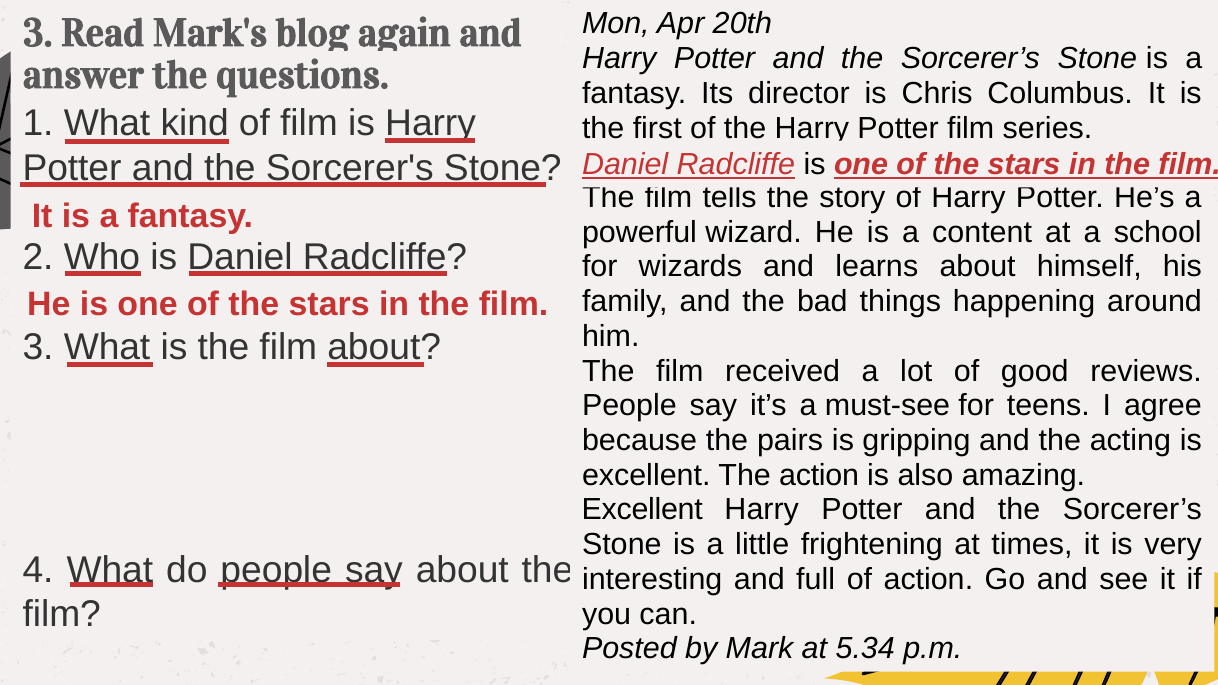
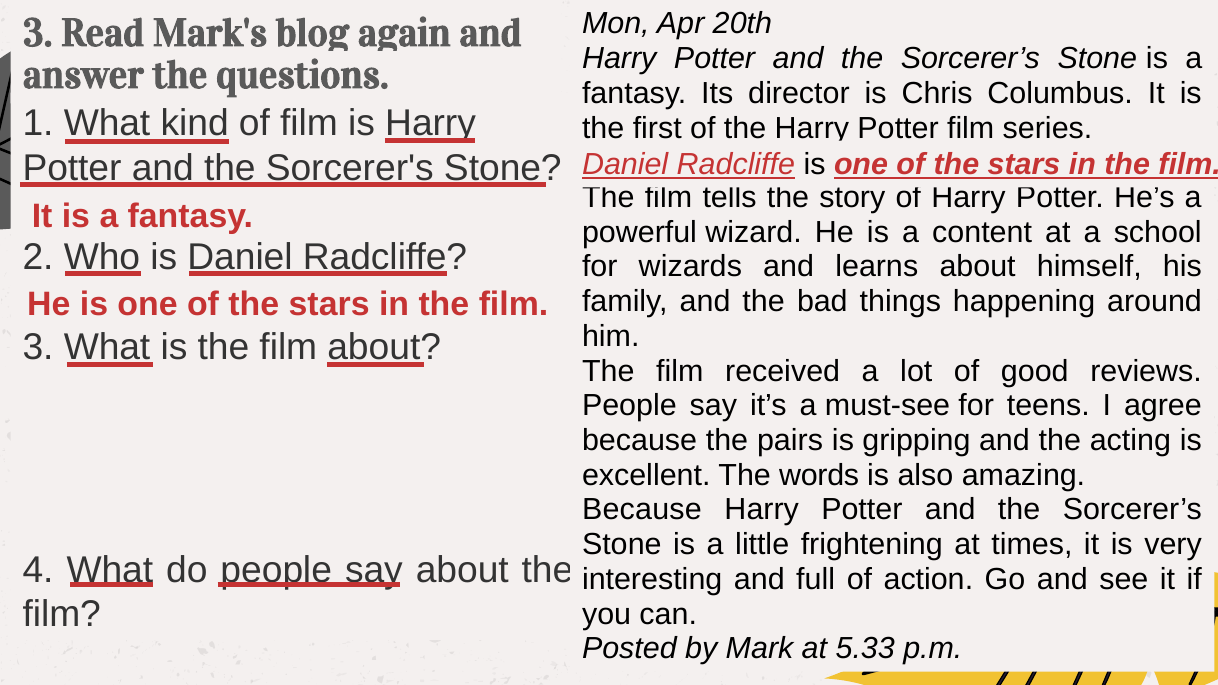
The action: action -> words
Excellent at (642, 510): Excellent -> Because
5.34: 5.34 -> 5.33
